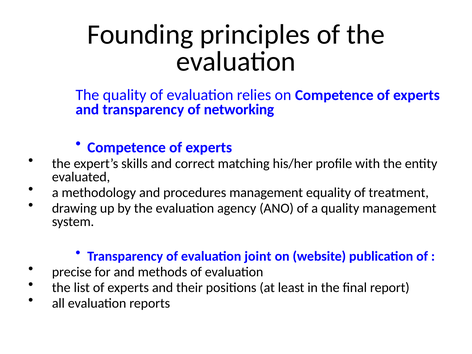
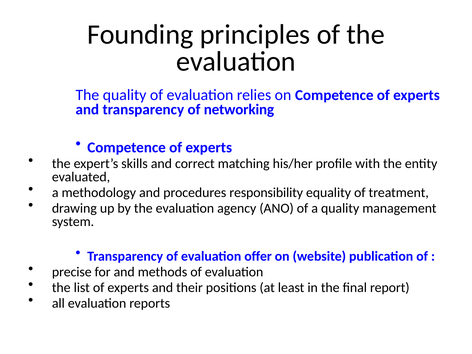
procedures management: management -> responsibility
joint: joint -> offer
